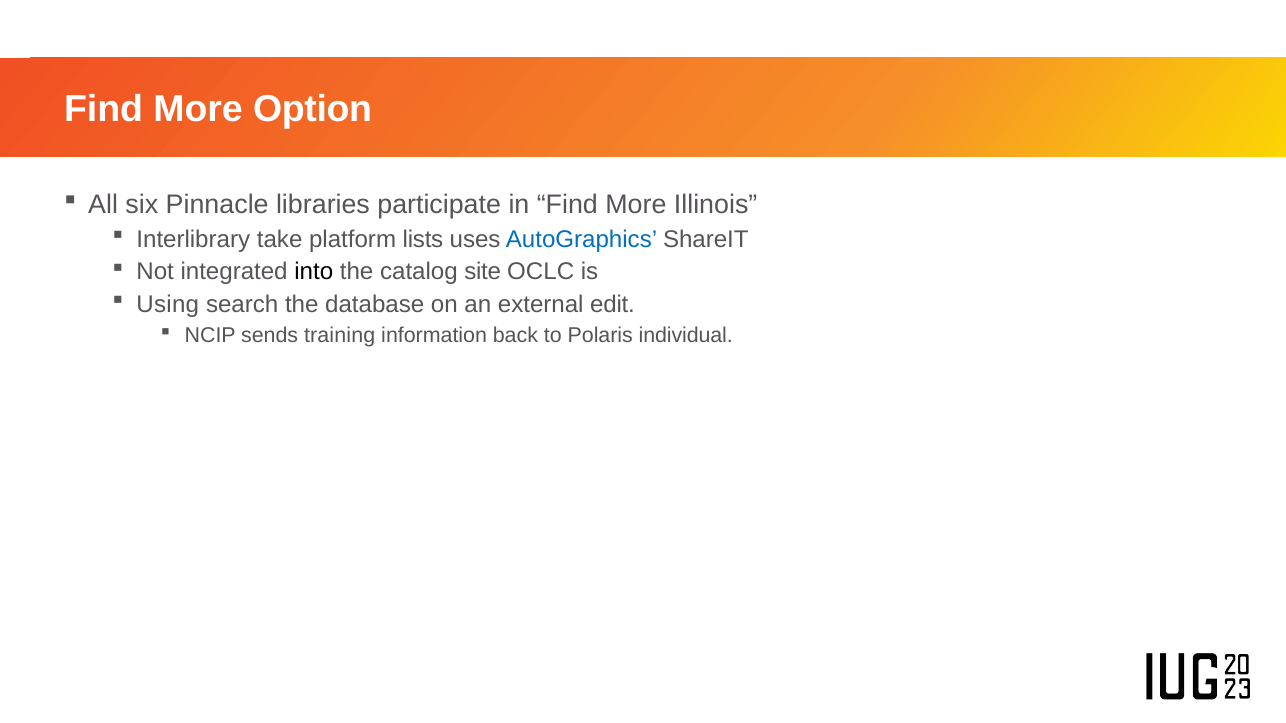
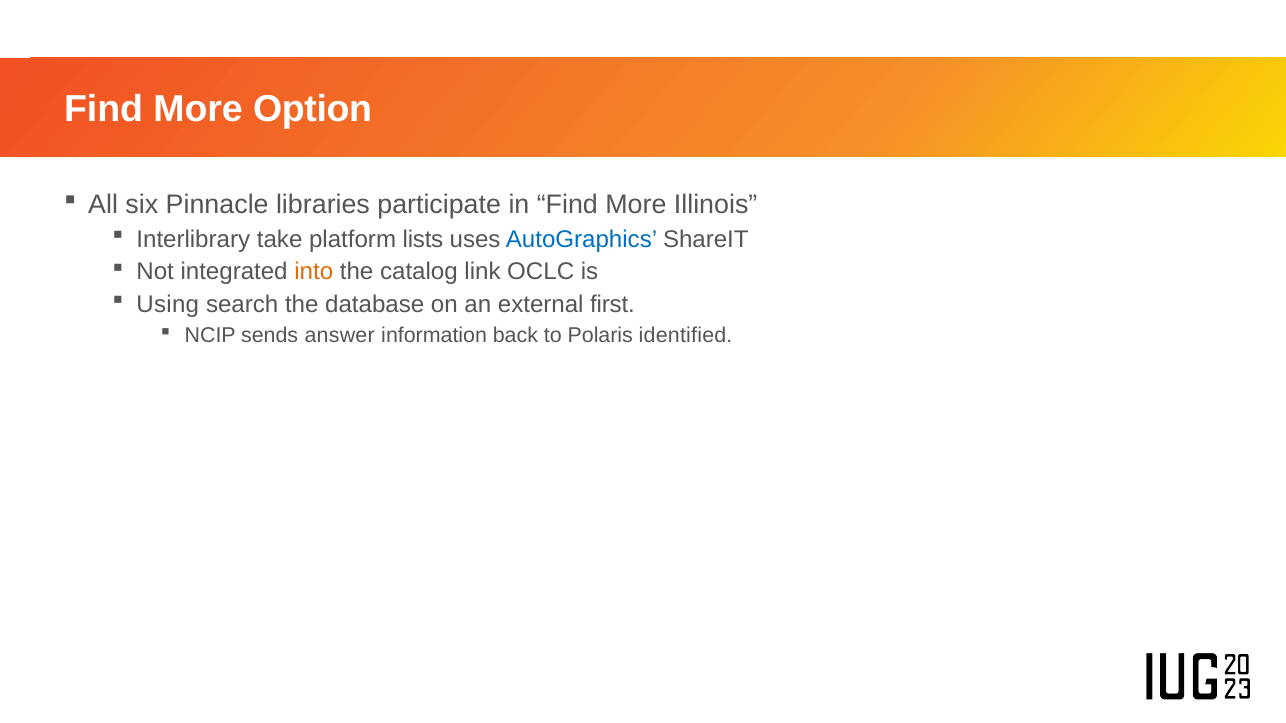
into colour: black -> orange
site: site -> link
edit: edit -> first
training: training -> answer
individual: individual -> identified
